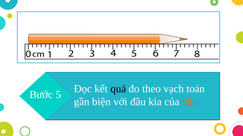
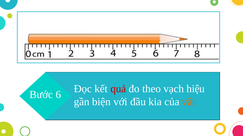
quả colour: black -> red
toán: toán -> hiệu
5: 5 -> 6
